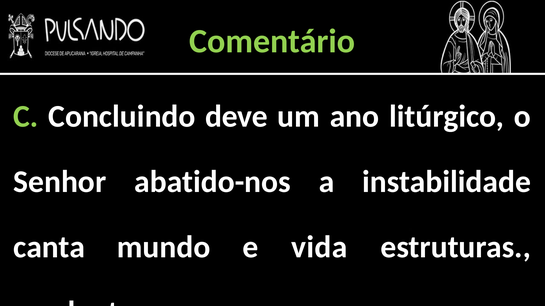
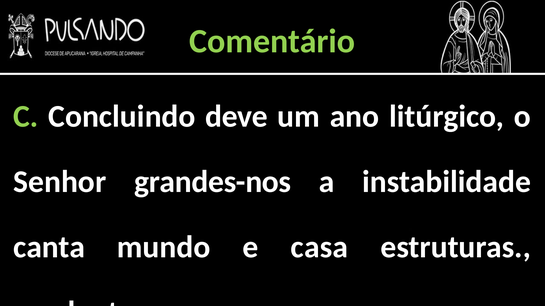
abatido-nos: abatido-nos -> grandes-nos
vida: vida -> casa
